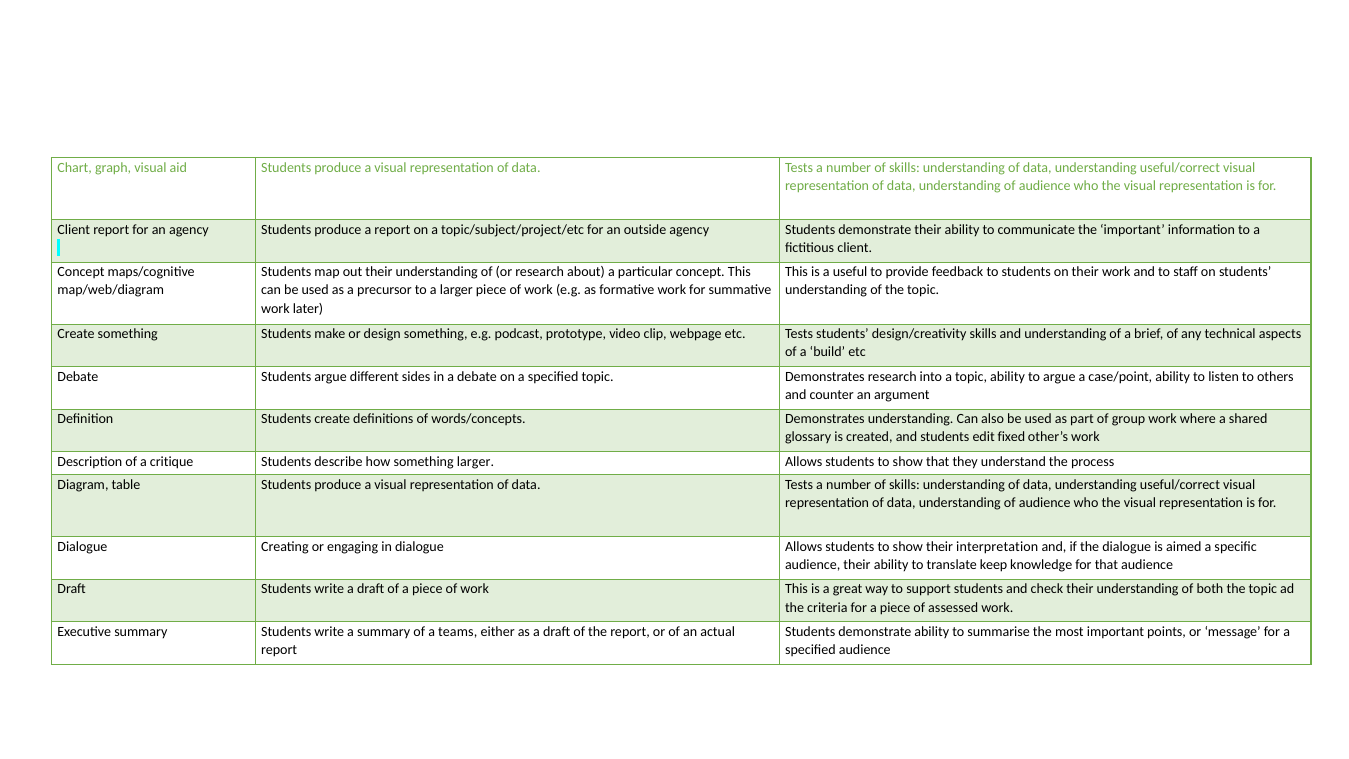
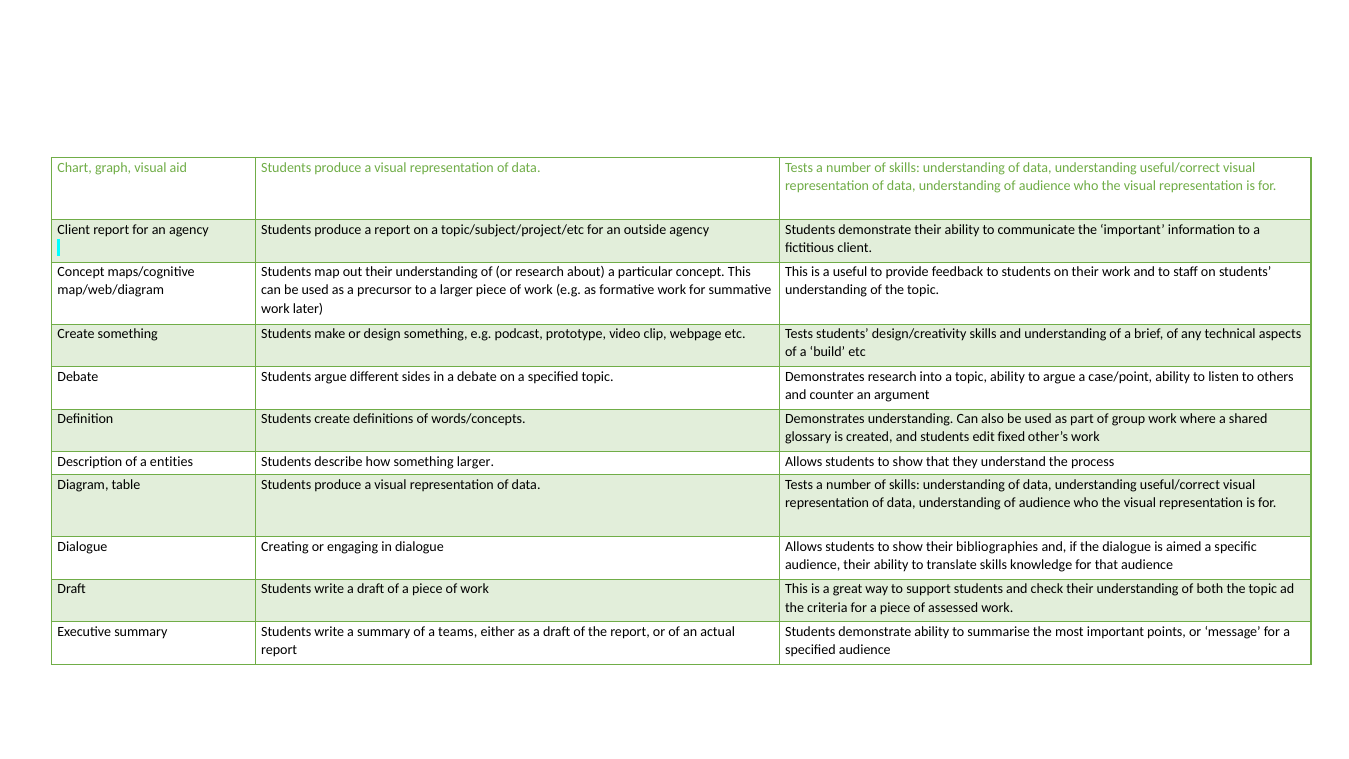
critique: critique -> entities
interpretation: interpretation -> bibliographies
translate keep: keep -> skills
